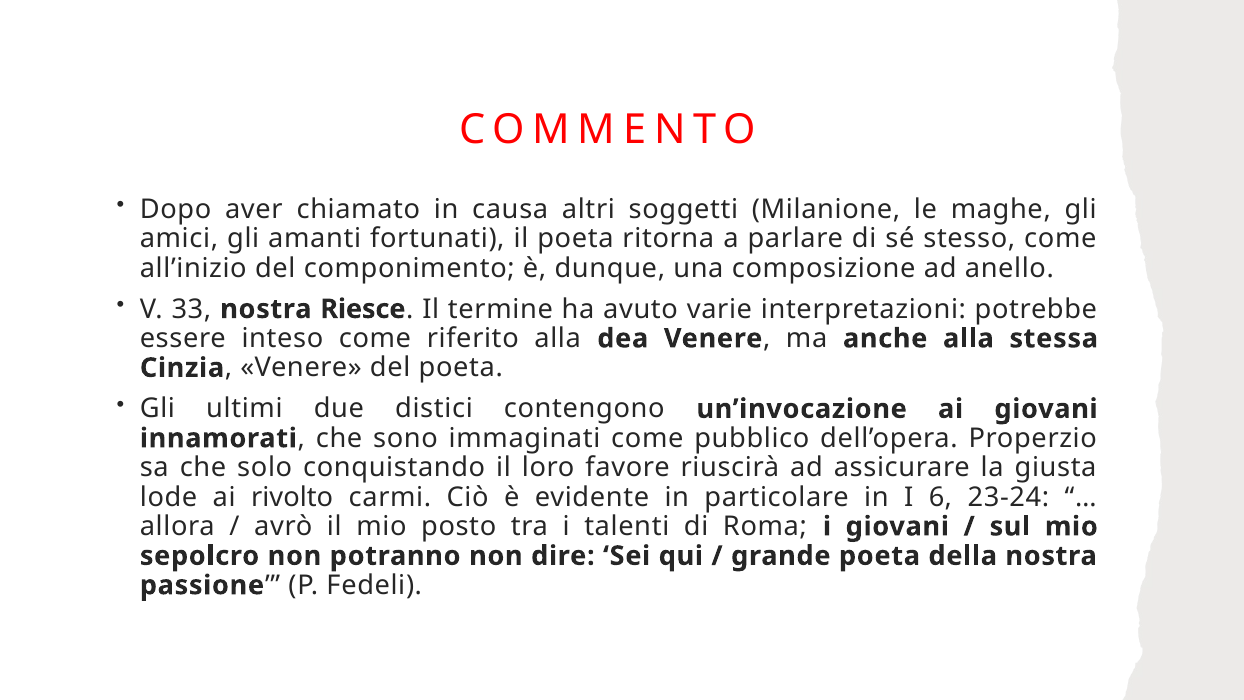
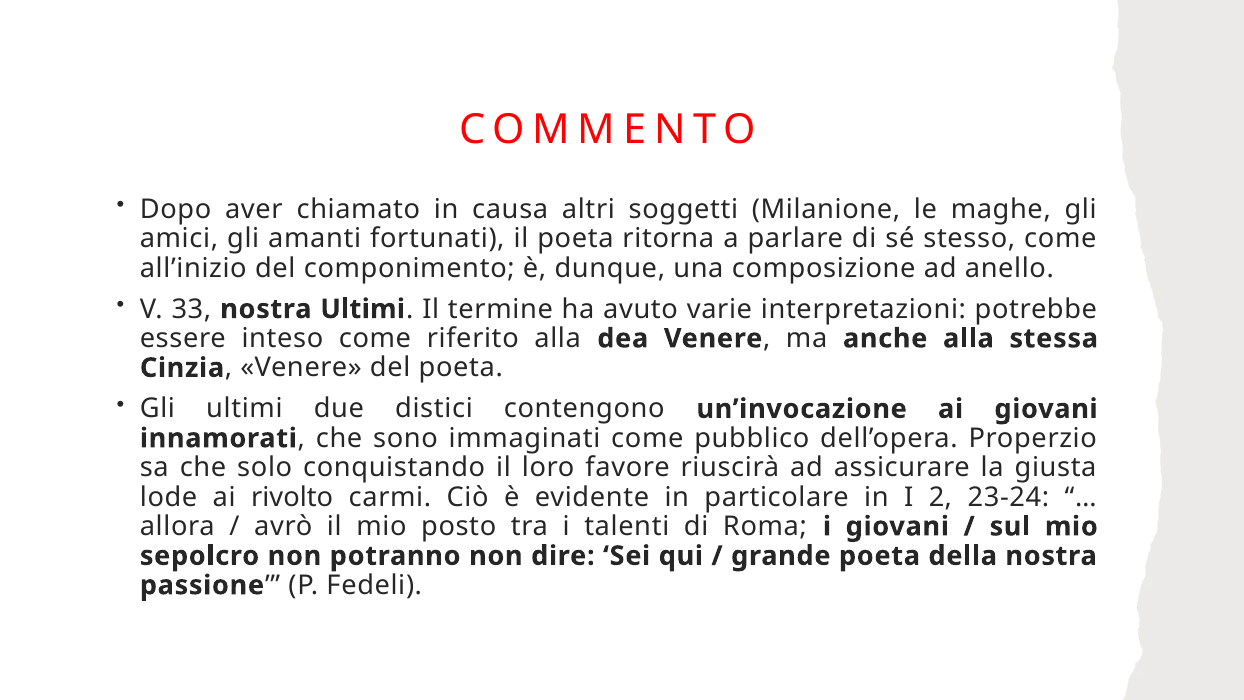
nostra Riesce: Riesce -> Ultimi
6: 6 -> 2
